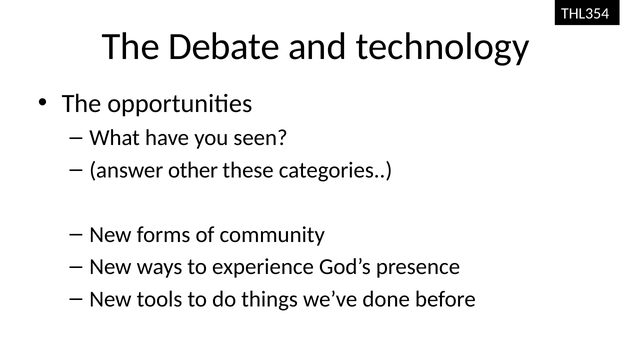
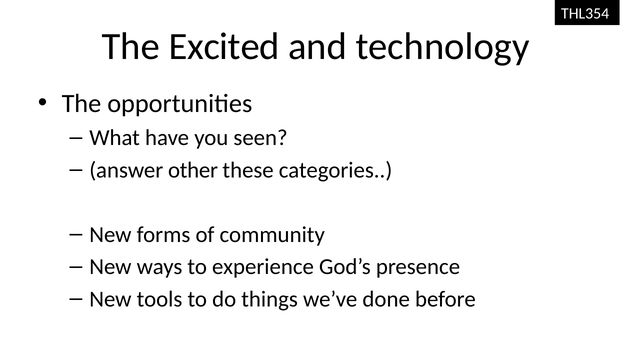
Debate: Debate -> Excited
